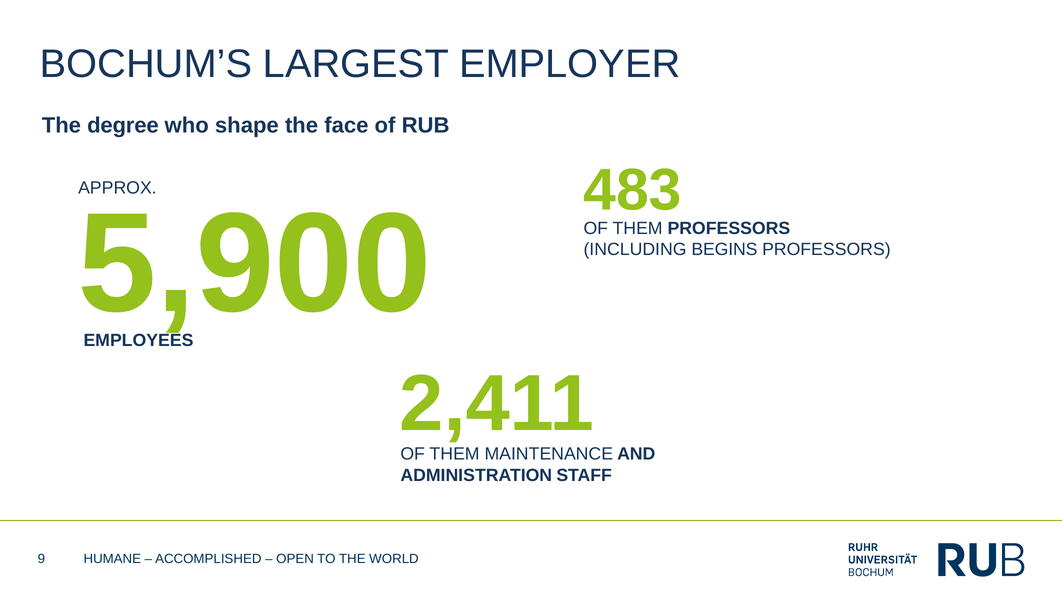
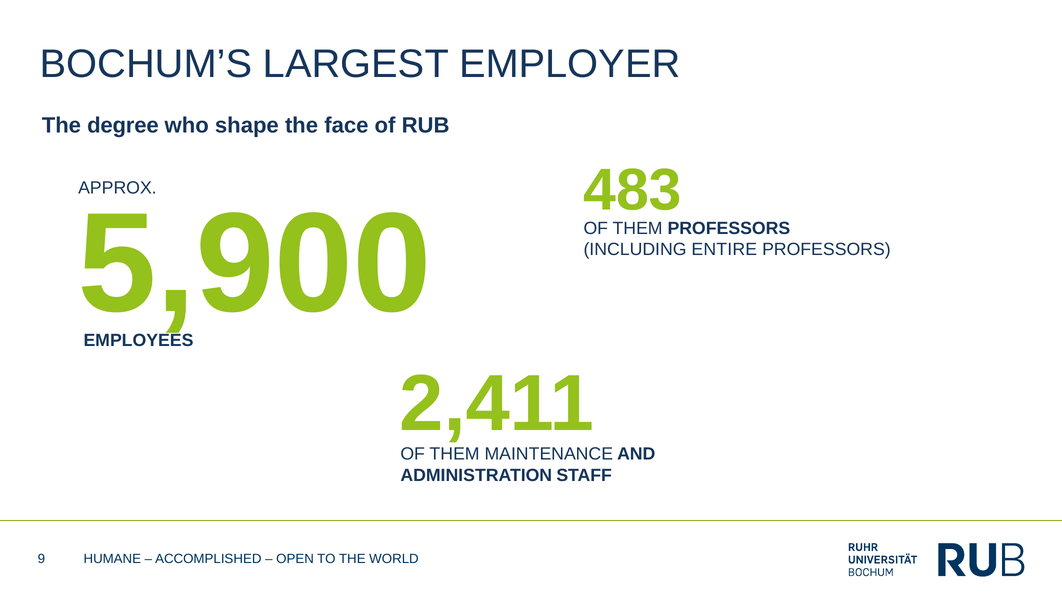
BEGINS: BEGINS -> ENTIRE
